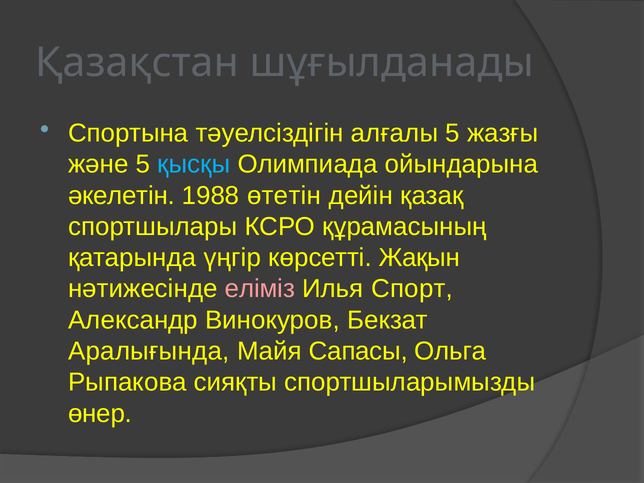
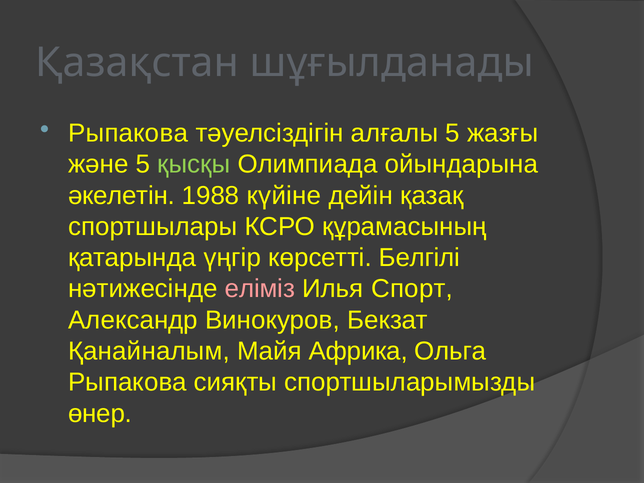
Спортына at (128, 133): Спортына -> Рыпакова
қысқы colour: light blue -> light green
өтетін: өтетін -> күйіне
Жақын: Жақын -> Белгілі
Аралығында: Аралығында -> Қанайналым
Сапасы: Сапасы -> Африка
